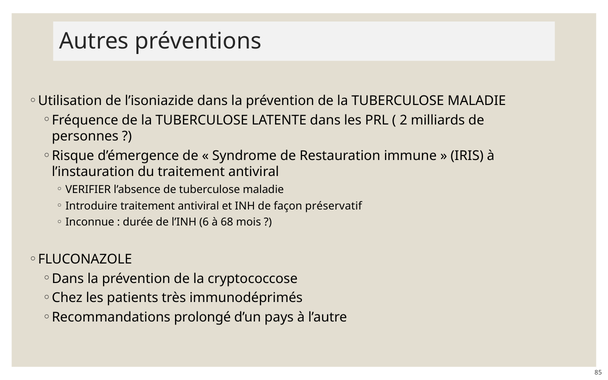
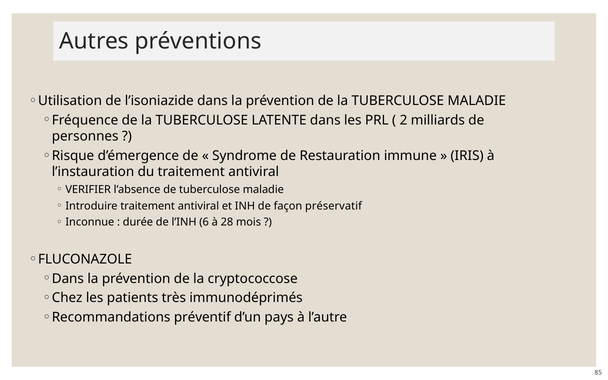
68: 68 -> 28
prolongé: prolongé -> préventif
